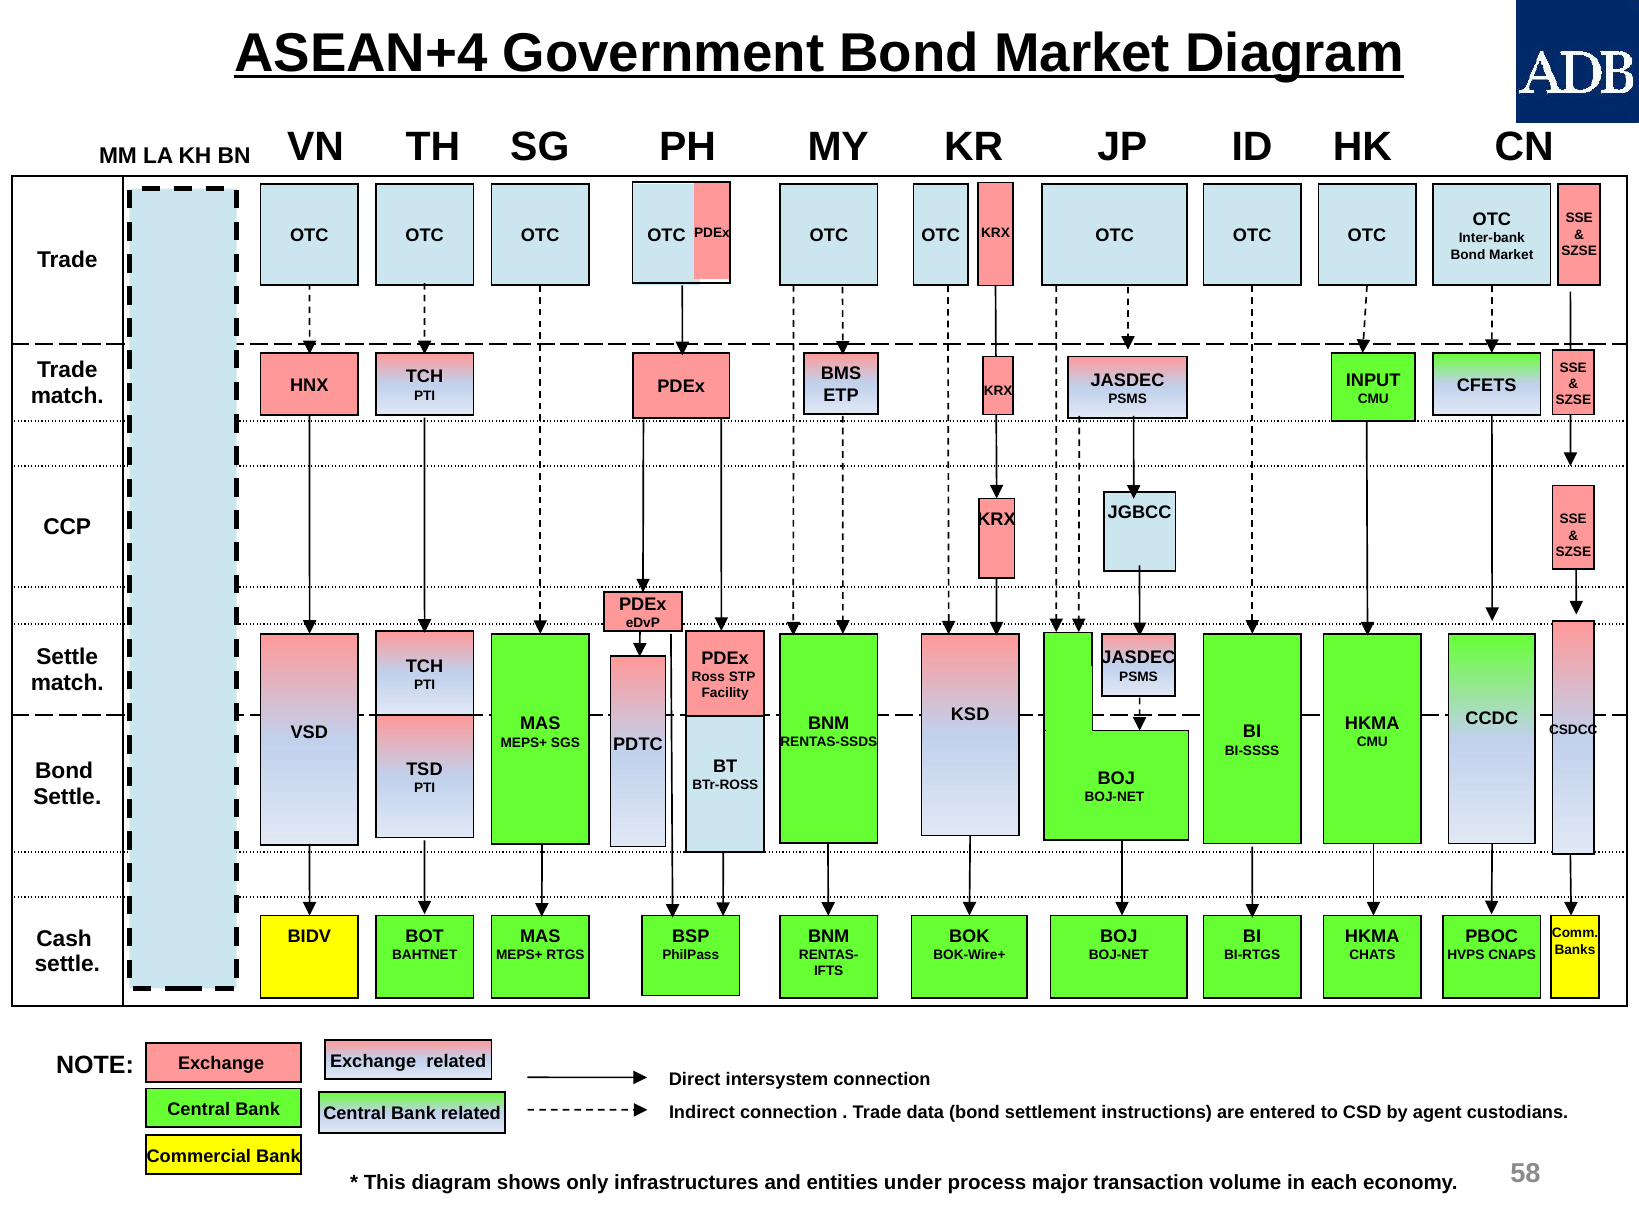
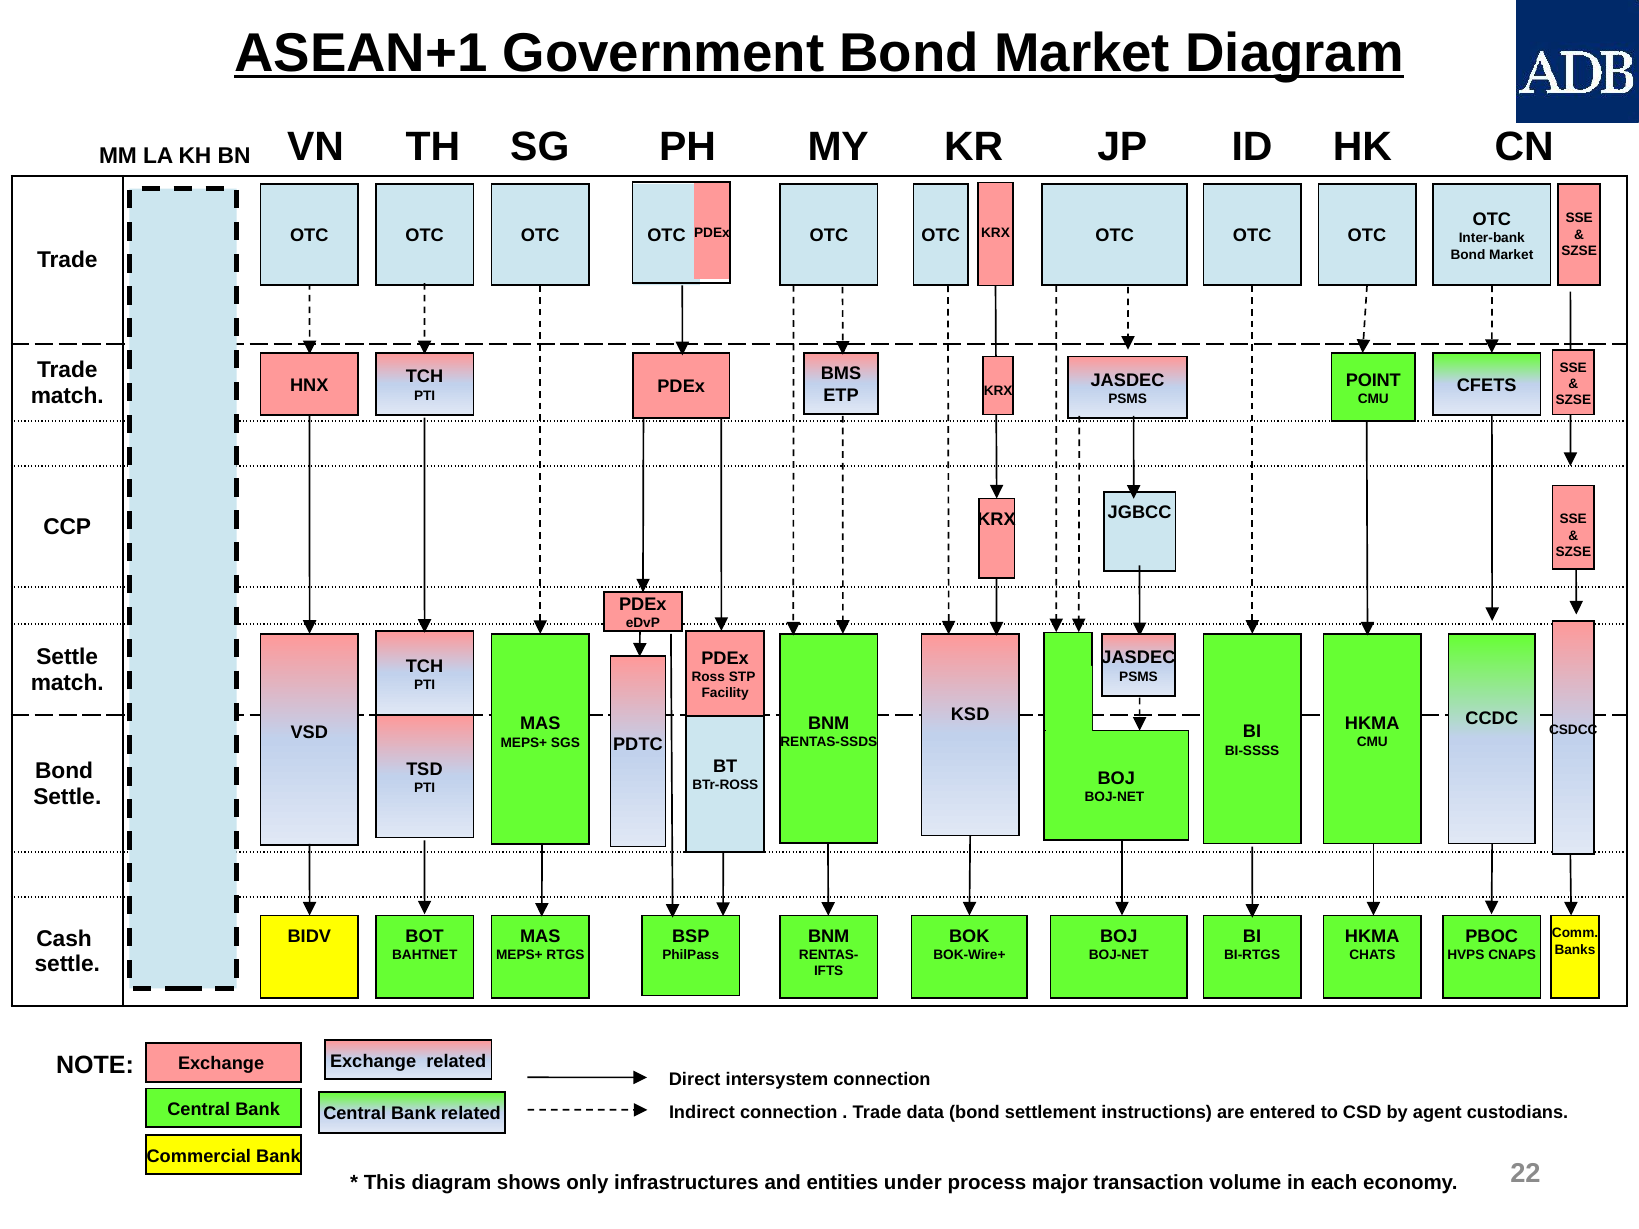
ASEAN+4: ASEAN+4 -> ASEAN+1
INPUT: INPUT -> POINT
58: 58 -> 22
